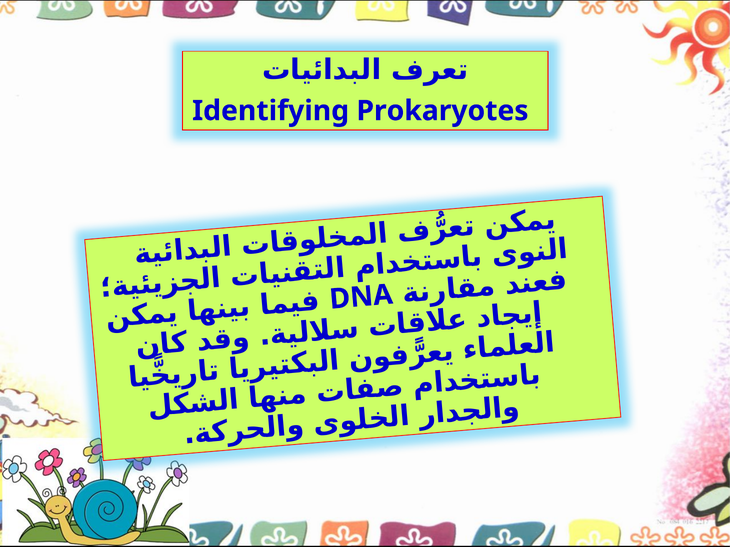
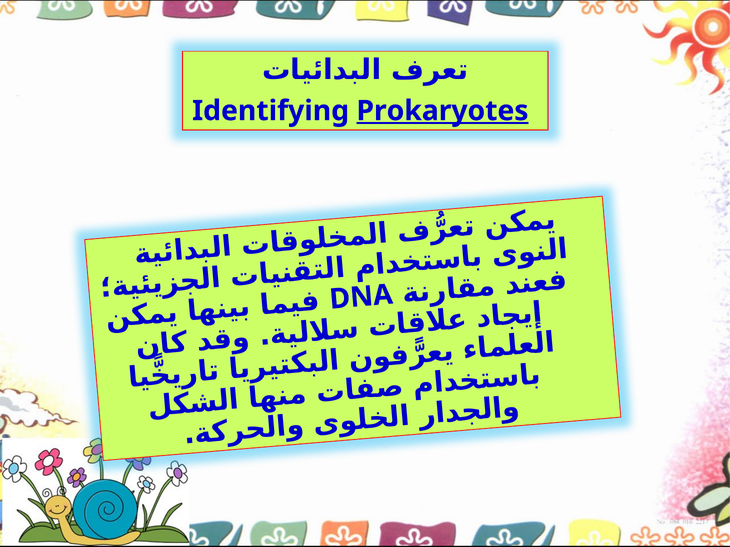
Prokaryotes underline: none -> present
